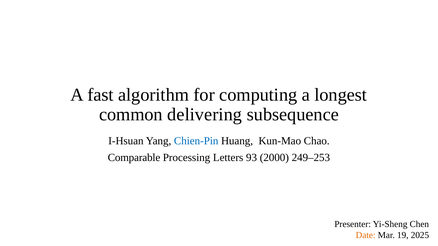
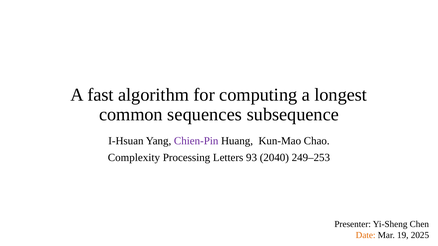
delivering: delivering -> sequences
Chien-Pin colour: blue -> purple
Comparable: Comparable -> Complexity
2000: 2000 -> 2040
